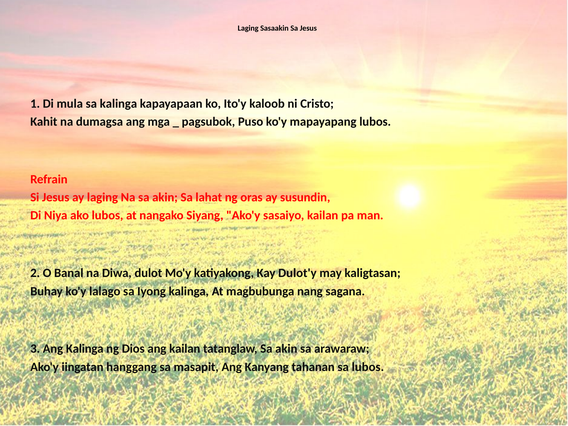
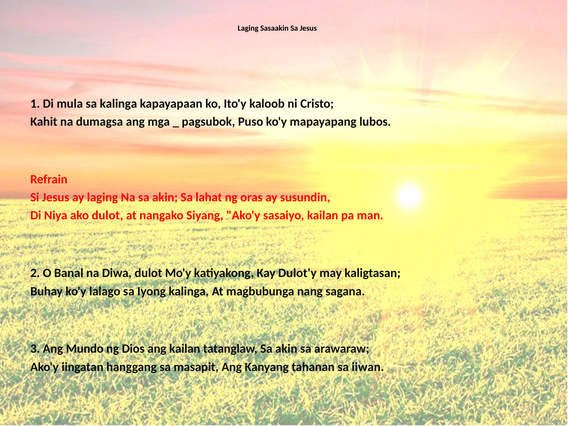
ako lubos: lubos -> dulot
Ang Kalinga: Kalinga -> Mundo
sa lubos: lubos -> iiwan
